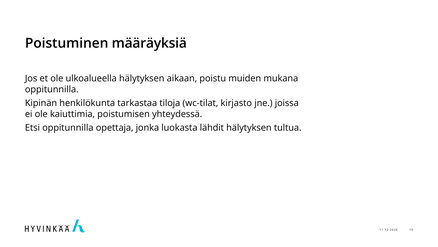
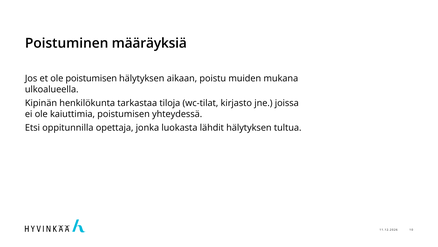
ole ulkoalueella: ulkoalueella -> poistumisen
oppitunnilla at (52, 89): oppitunnilla -> ulkoalueella
